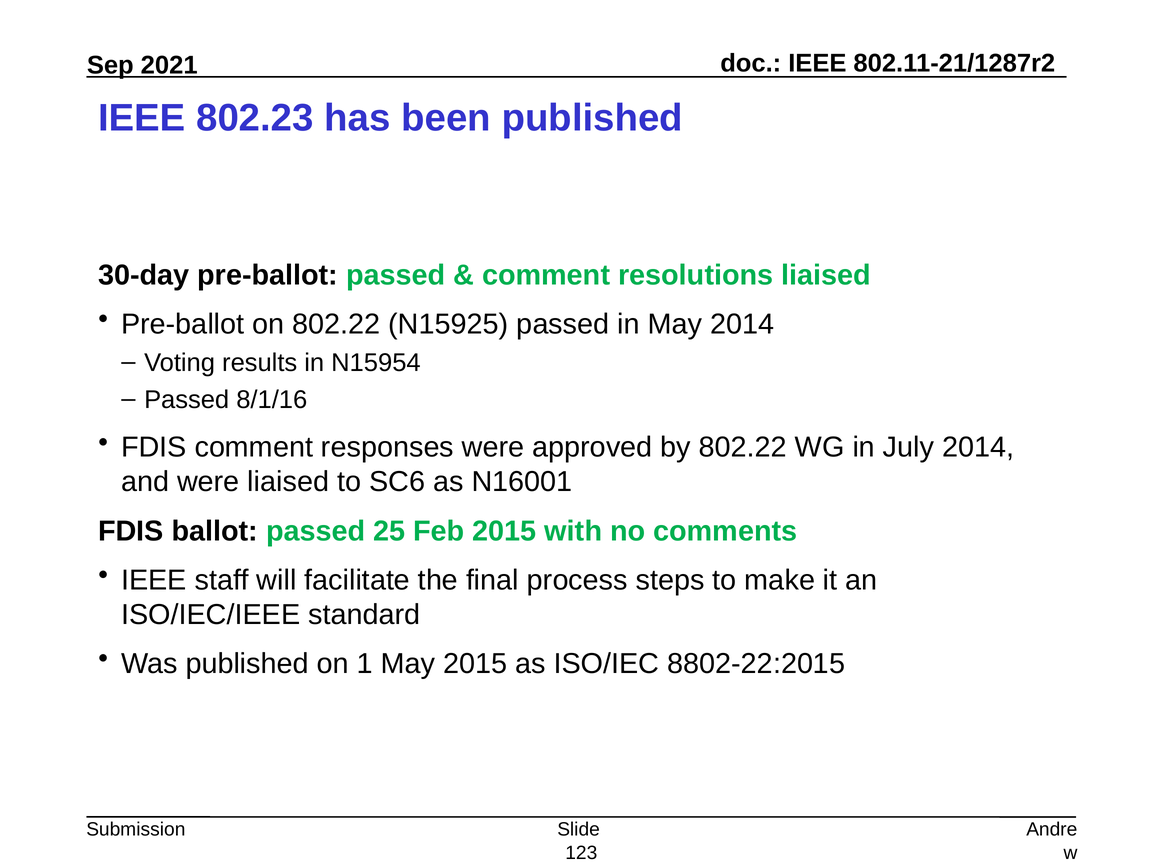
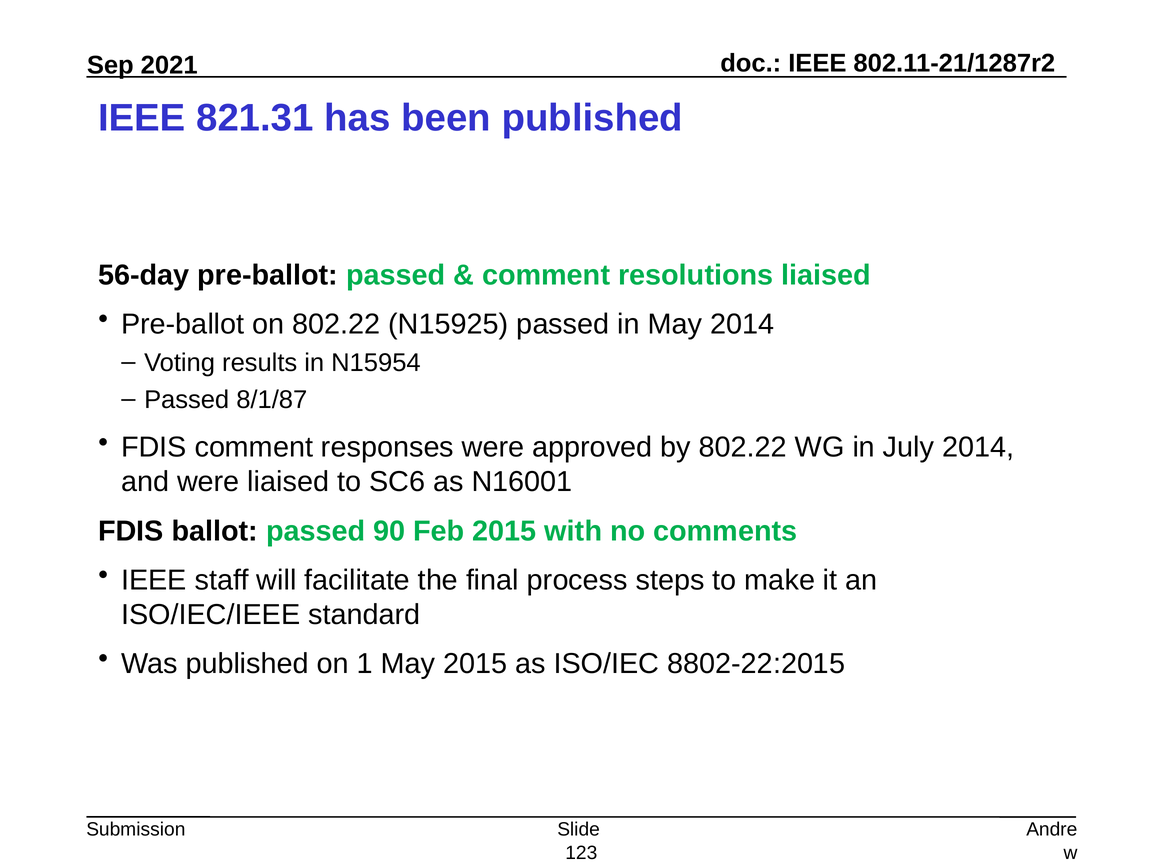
802.23: 802.23 -> 821.31
30-day: 30-day -> 56-day
8/1/16: 8/1/16 -> 8/1/87
25: 25 -> 90
